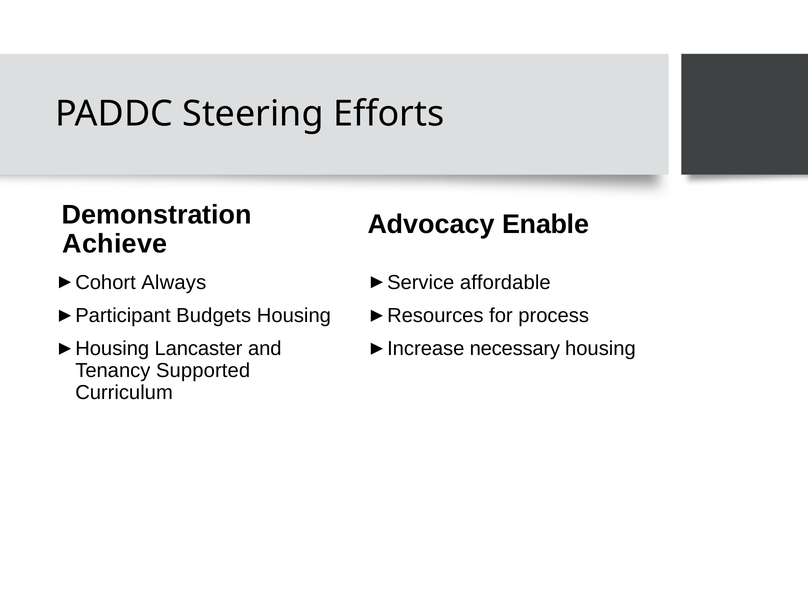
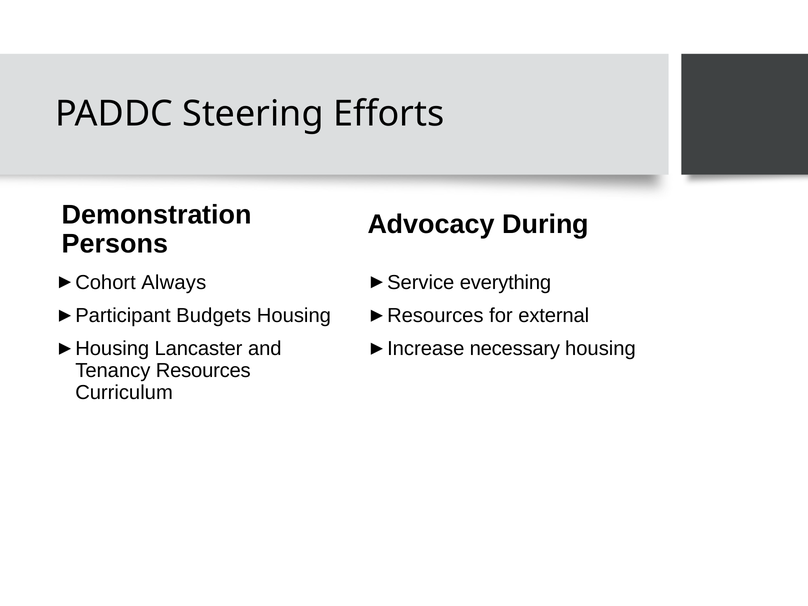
Enable: Enable -> During
Achieve: Achieve -> Persons
affordable: affordable -> everything
process: process -> external
Supported: Supported -> Resources
